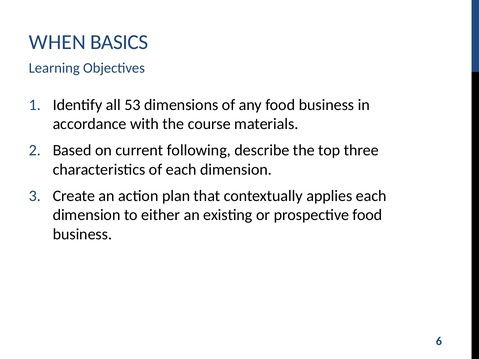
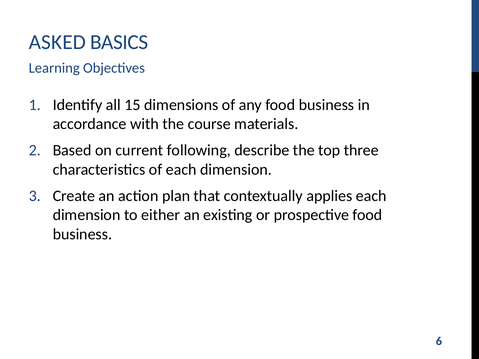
WHEN: WHEN -> ASKED
53: 53 -> 15
